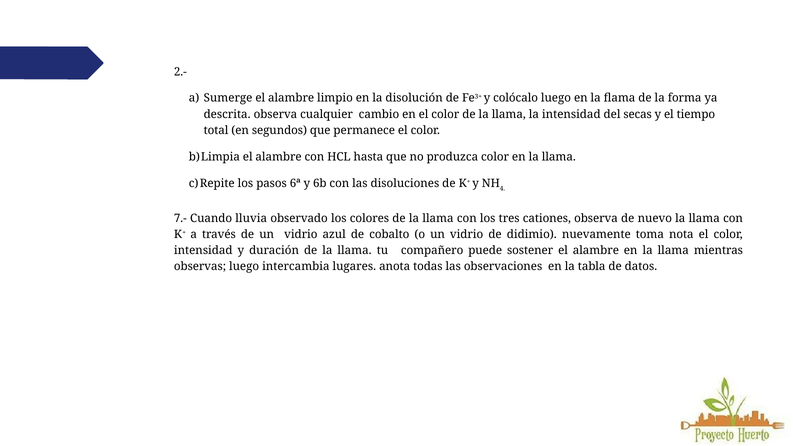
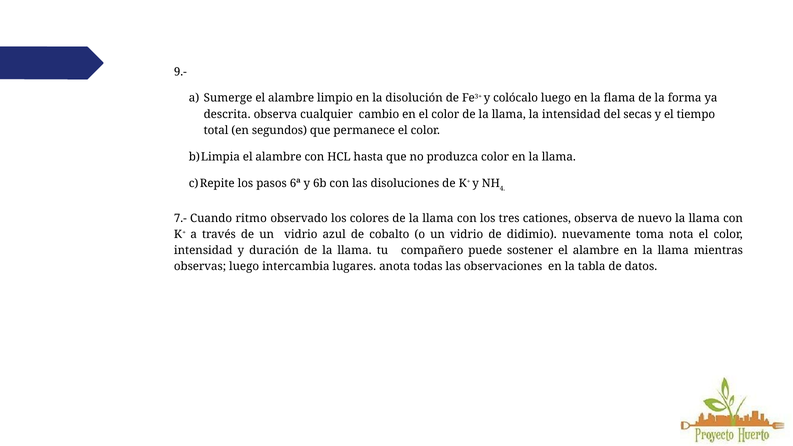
2.-: 2.- -> 9.-
lluvia: lluvia -> ritmo
